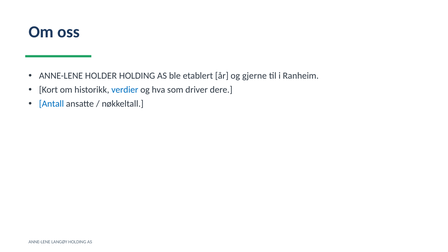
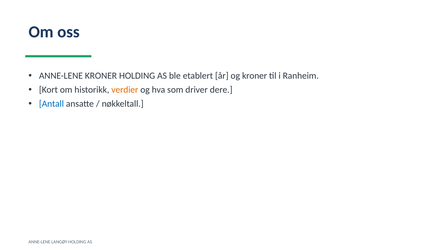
ANNE-LENE HOLDER: HOLDER -> KRONER
og gjerne: gjerne -> kroner
verdier colour: blue -> orange
